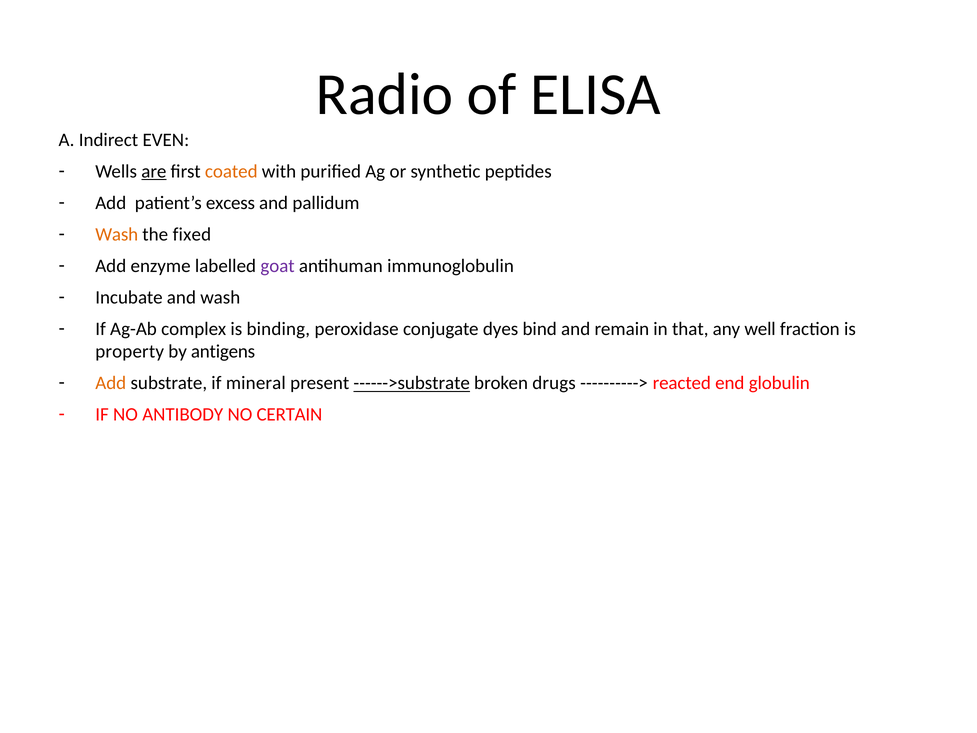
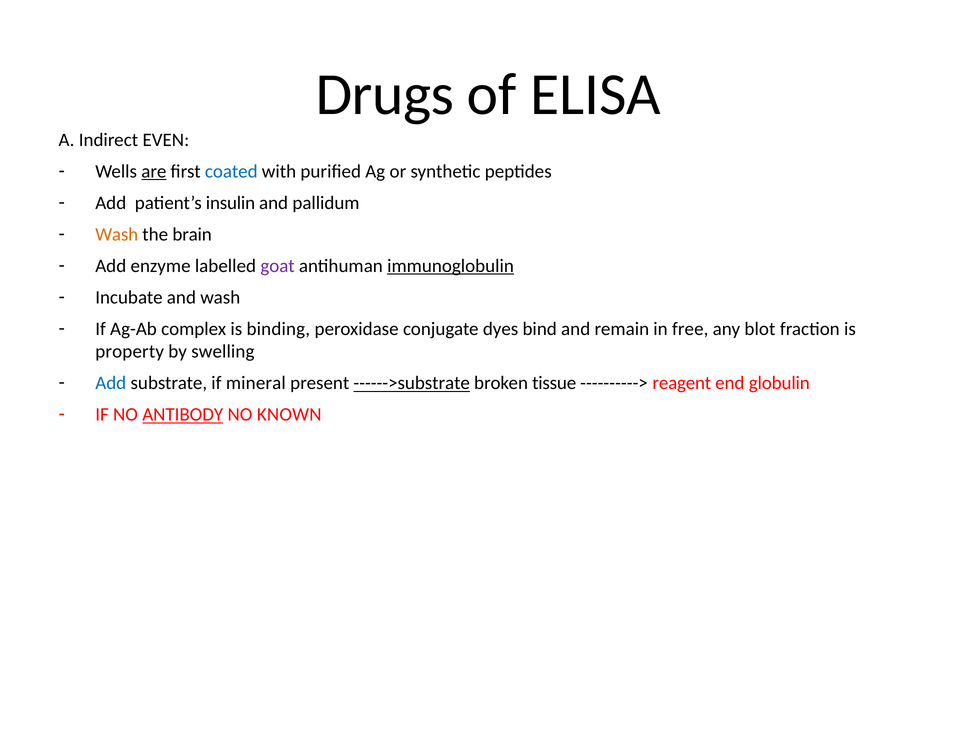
Radio: Radio -> Drugs
coated colour: orange -> blue
excess: excess -> insulin
fixed: fixed -> brain
immunoglobulin underline: none -> present
that: that -> free
well: well -> blot
antigens: antigens -> swelling
Add at (111, 383) colour: orange -> blue
drugs: drugs -> tissue
reacted: reacted -> reagent
ANTIBODY underline: none -> present
CERTAIN: CERTAIN -> KNOWN
